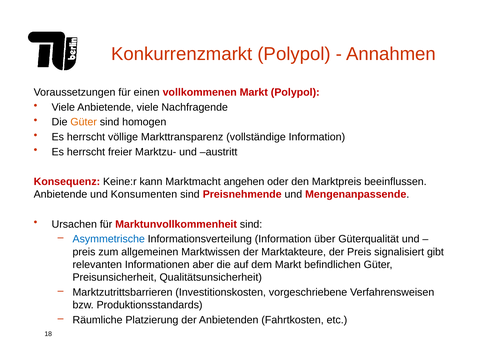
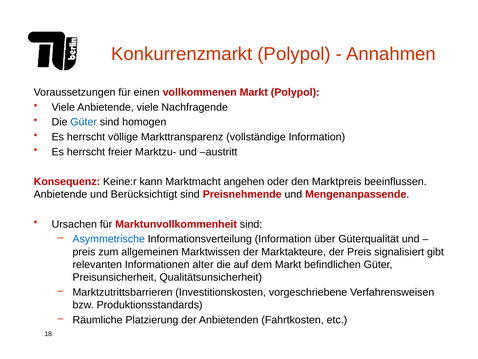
Güter at (84, 122) colour: orange -> blue
Konsumenten: Konsumenten -> Berücksichtigt
aber: aber -> alter
